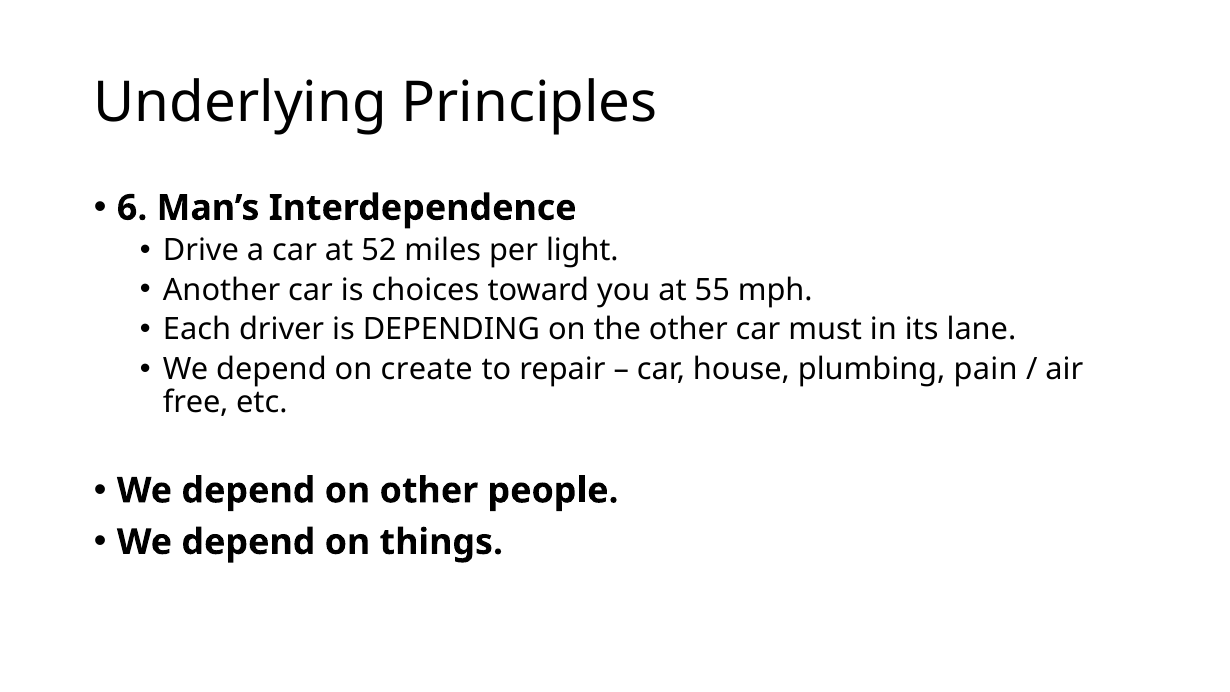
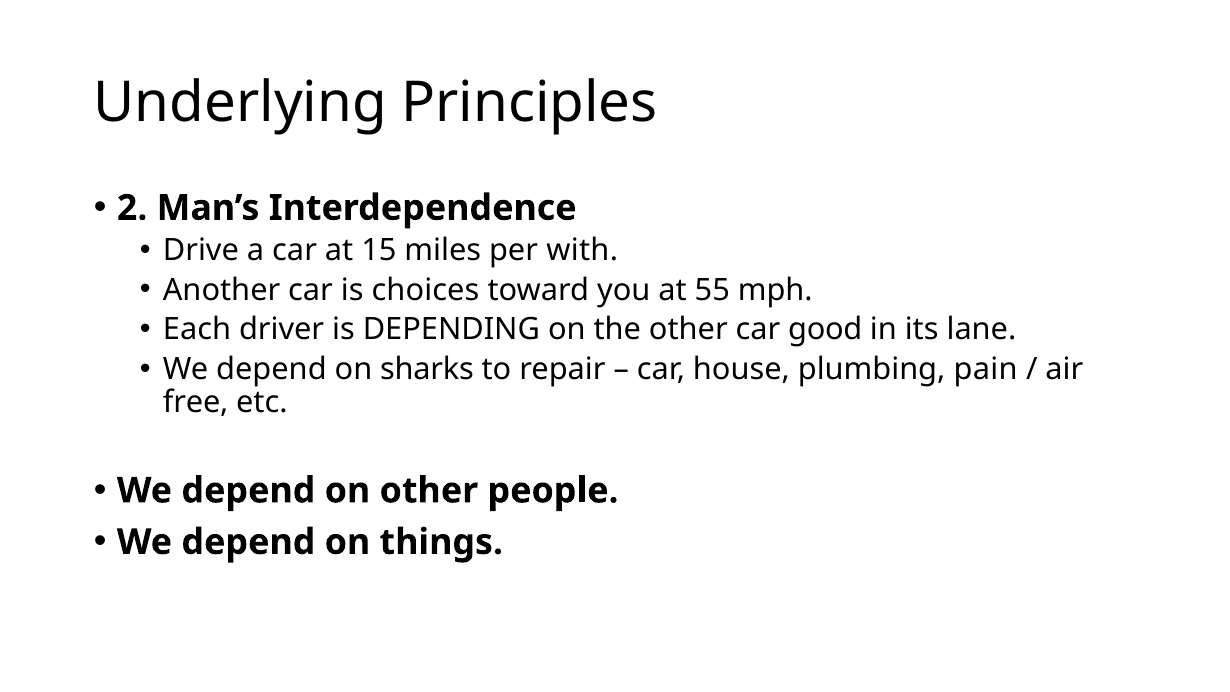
6: 6 -> 2
52: 52 -> 15
light: light -> with
must: must -> good
create: create -> sharks
